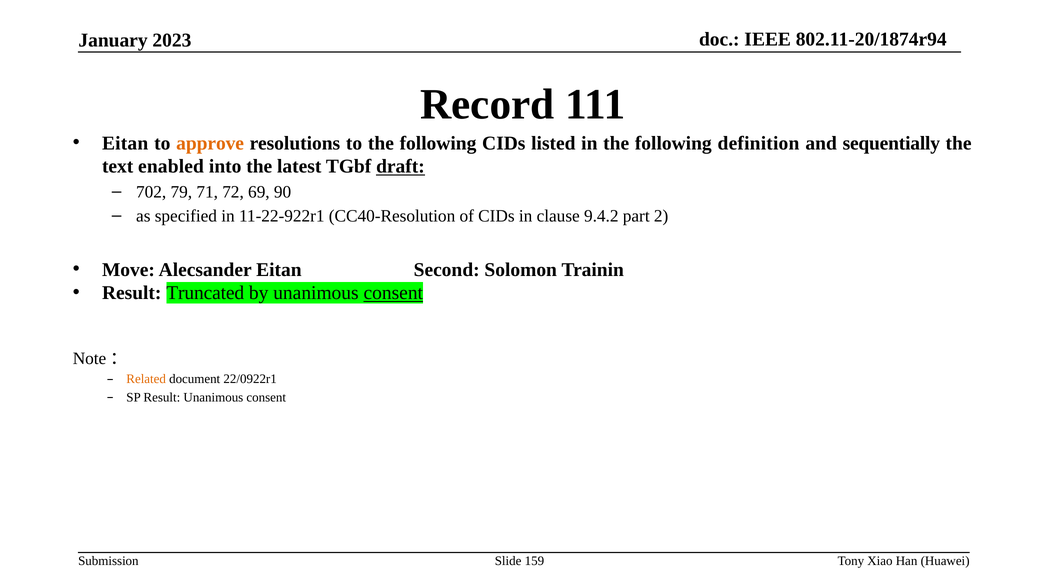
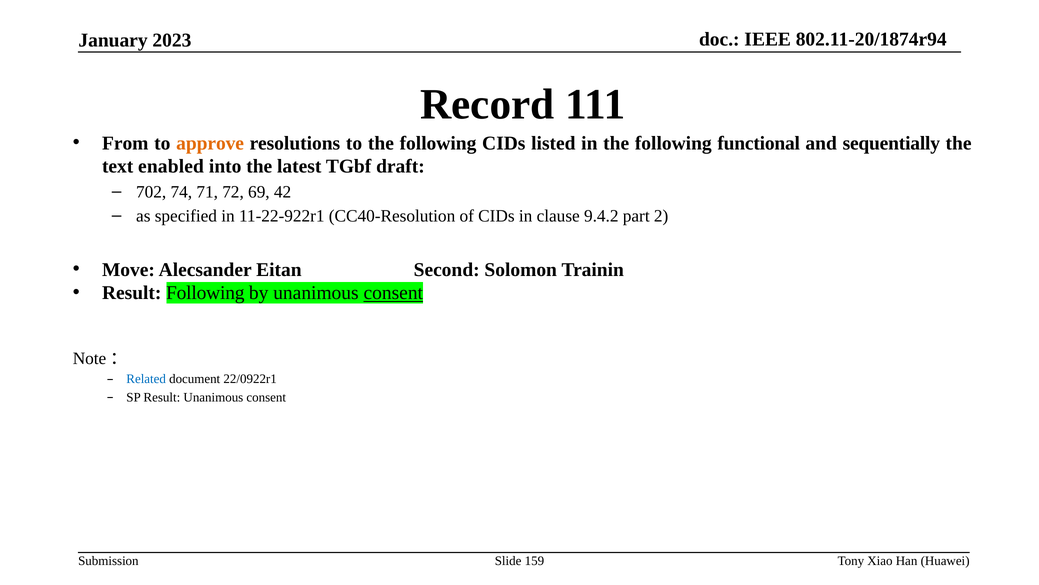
Eitan at (125, 143): Eitan -> From
definition: definition -> functional
draft underline: present -> none
79: 79 -> 74
90: 90 -> 42
Result Truncated: Truncated -> Following
Related colour: orange -> blue
